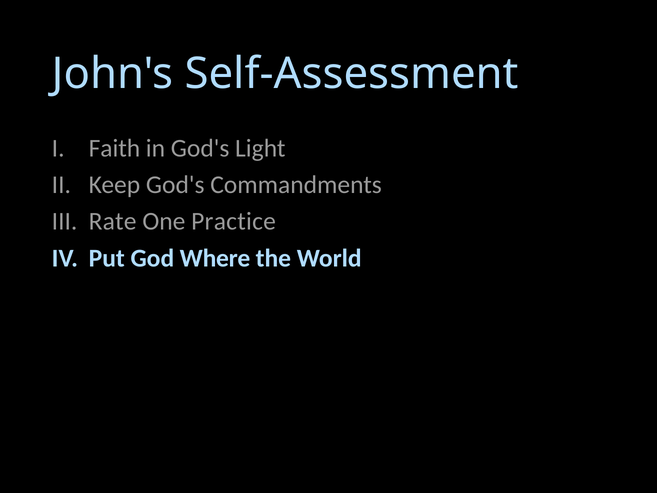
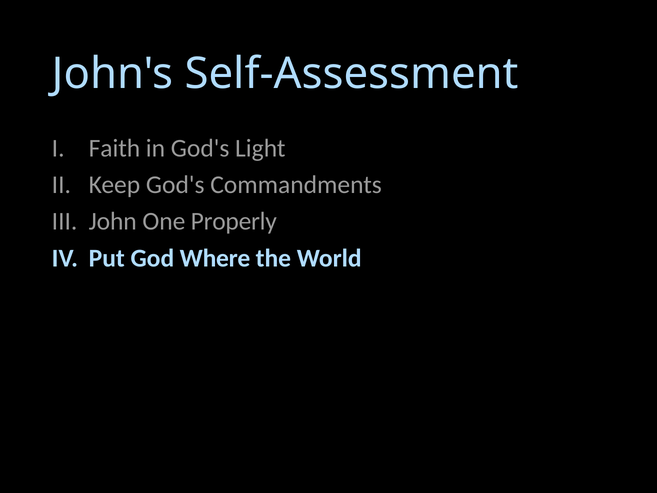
Rate: Rate -> John
Practice: Practice -> Properly
